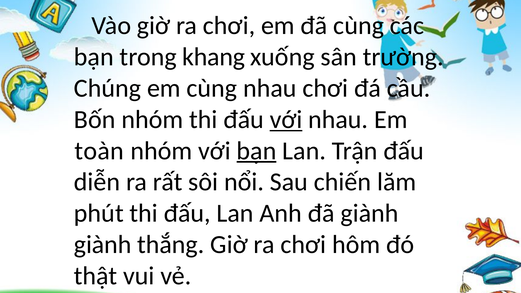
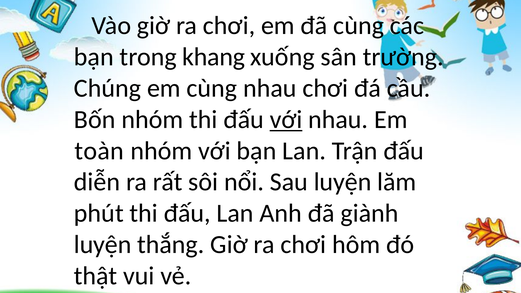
bạn at (257, 151) underline: present -> none
Sau chiến: chiến -> luyện
giành at (103, 245): giành -> luyện
